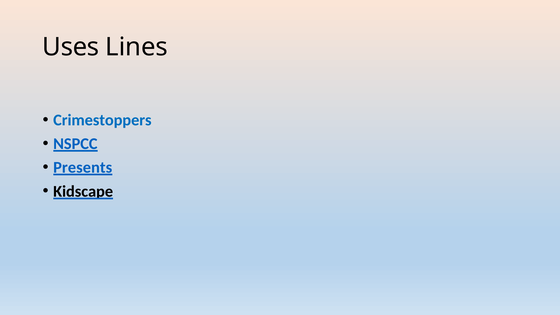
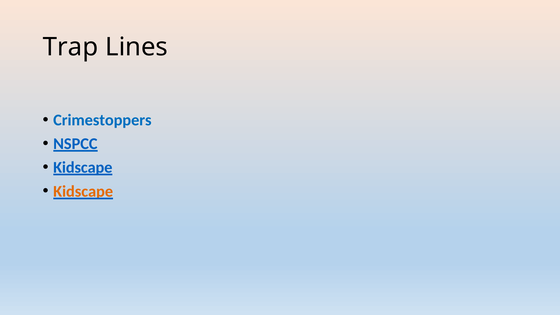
Uses: Uses -> Trap
Presents at (83, 168): Presents -> Kidscape
Kidscape at (83, 191) colour: black -> orange
